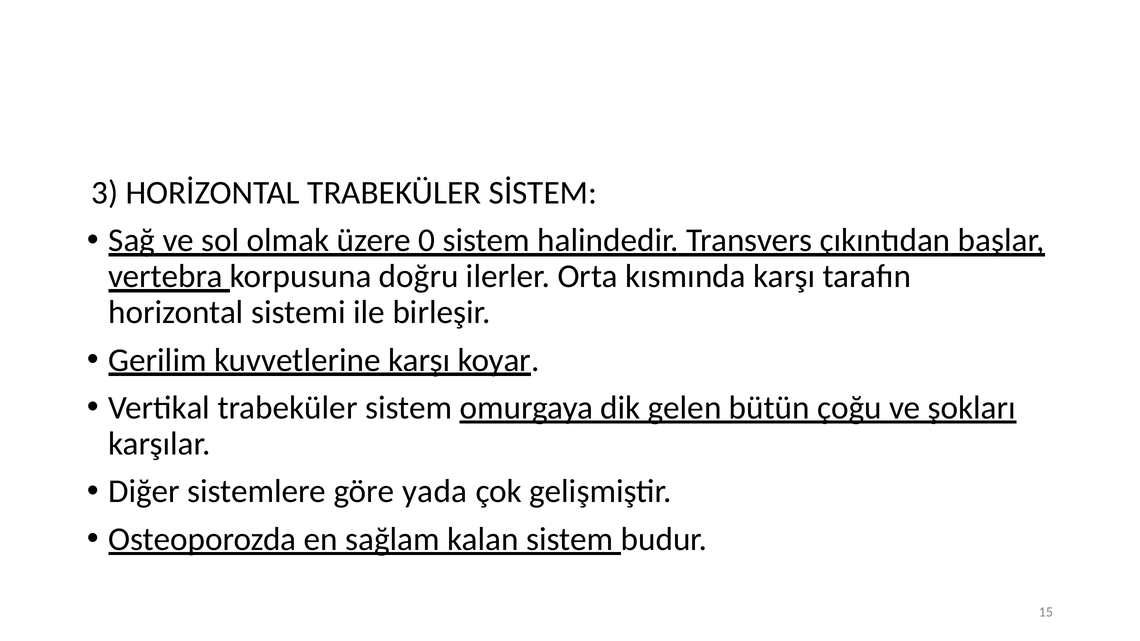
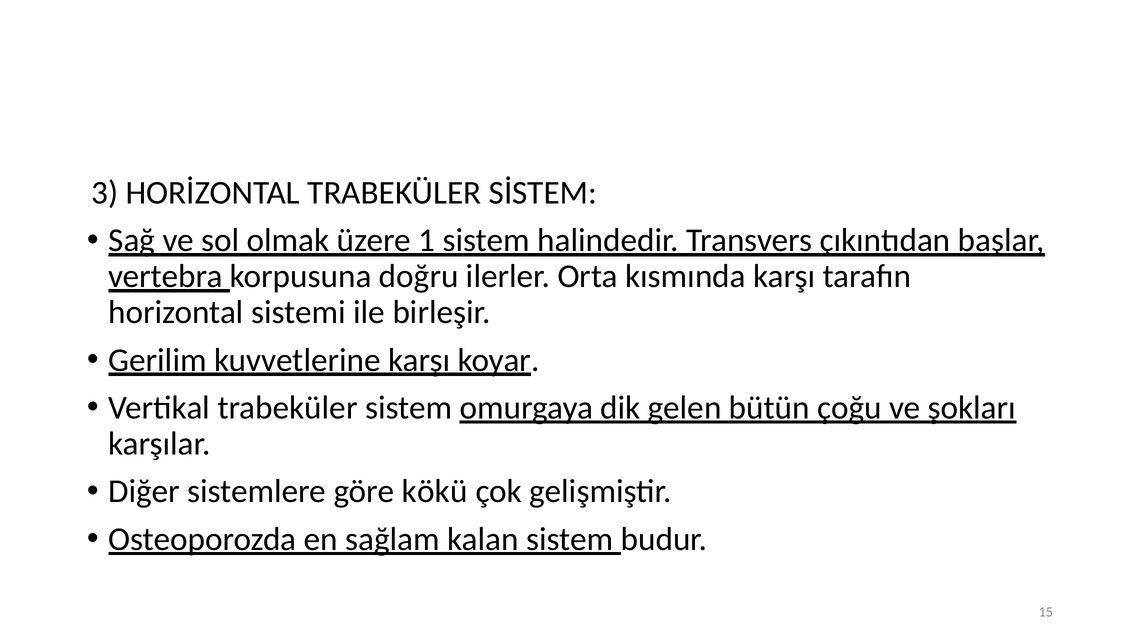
0: 0 -> 1
yada: yada -> kökü
